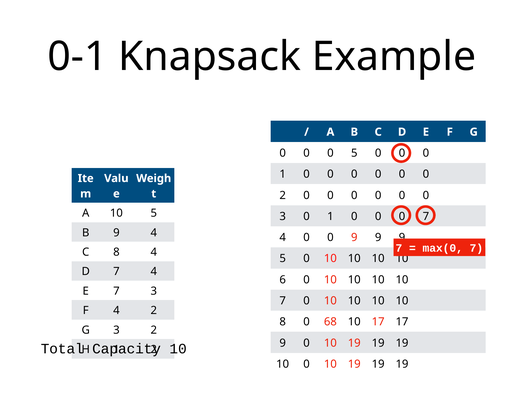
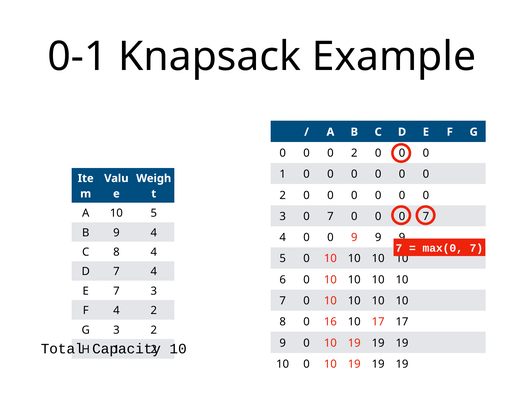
5 at (354, 153): 5 -> 2
3 0 1: 1 -> 7
68: 68 -> 16
